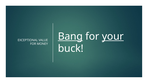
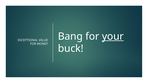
Bang underline: present -> none
